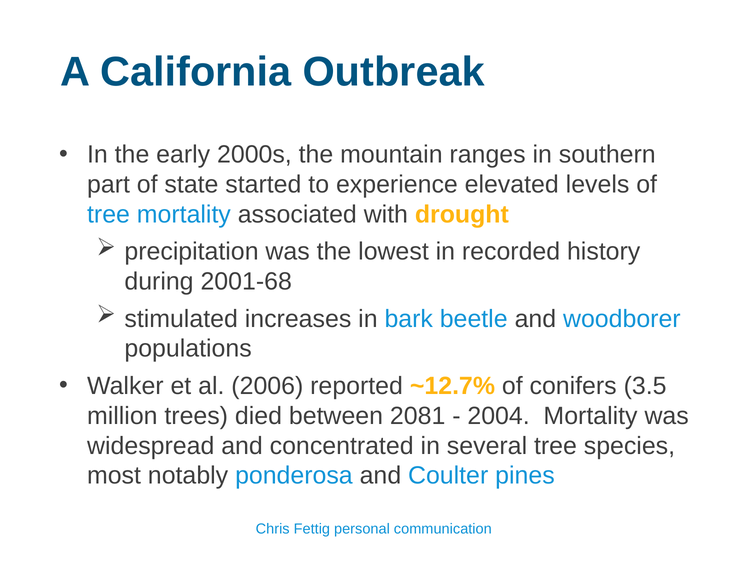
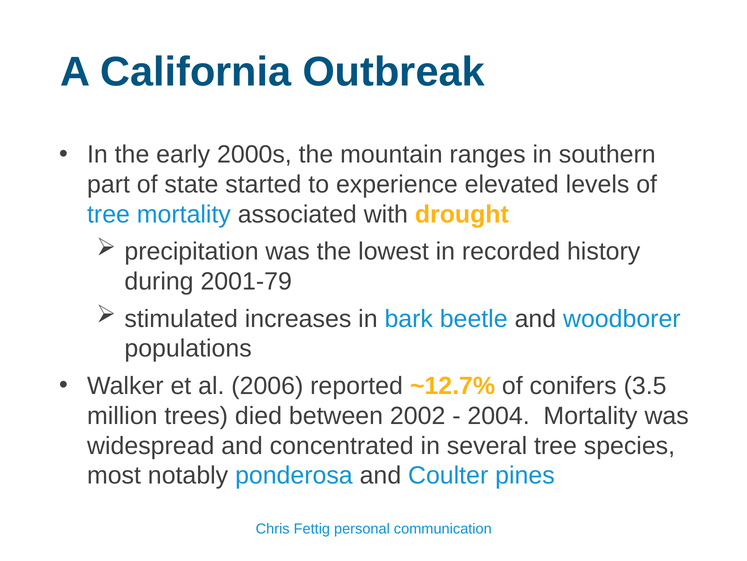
2001-68: 2001-68 -> 2001-79
2081: 2081 -> 2002
